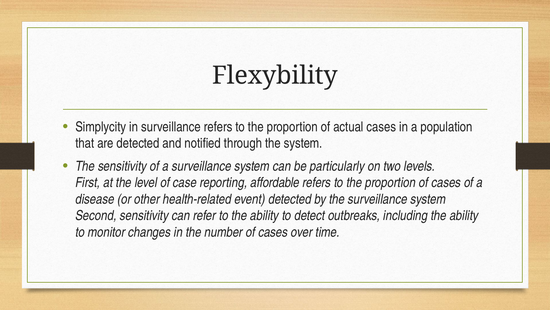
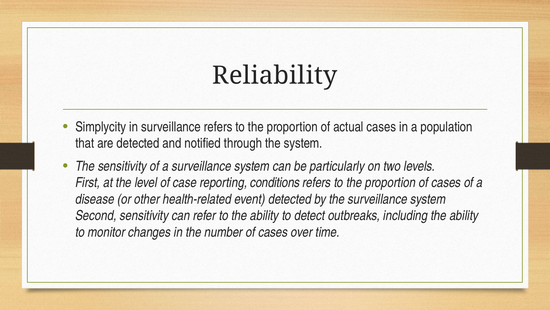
Flexybility: Flexybility -> Reliability
affordable: affordable -> conditions
